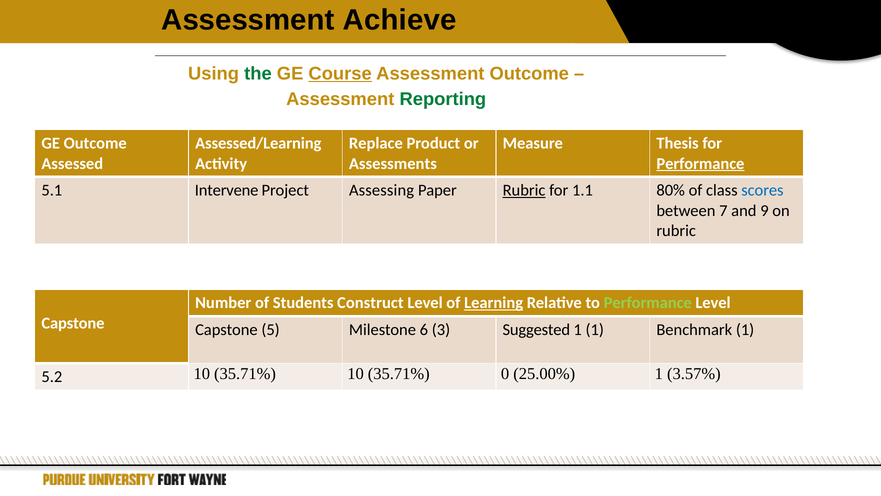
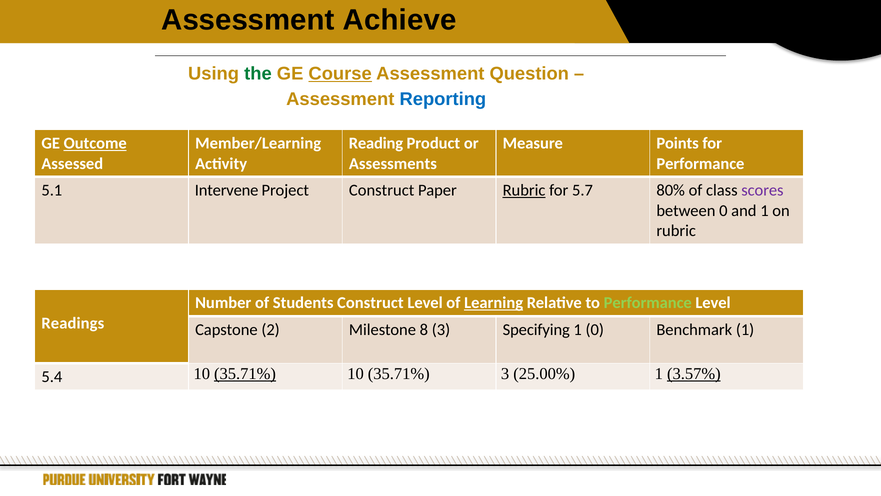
Assessment Outcome: Outcome -> Question
Reporting colour: green -> blue
Outcome at (95, 143) underline: none -> present
Assessed/Learning: Assessed/Learning -> Member/Learning
Replace: Replace -> Reading
Thesis: Thesis -> Points
Performance at (700, 163) underline: present -> none
Project Assessing: Assessing -> Construct
1.1: 1.1 -> 5.7
scores colour: blue -> purple
between 7: 7 -> 0
and 9: 9 -> 1
Capstone at (73, 323): Capstone -> Readings
5: 5 -> 2
6: 6 -> 8
Suggested: Suggested -> Specifying
1 1: 1 -> 0
5.2: 5.2 -> 5.4
35.71% at (245, 373) underline: none -> present
35.71% 0: 0 -> 3
3.57% underline: none -> present
